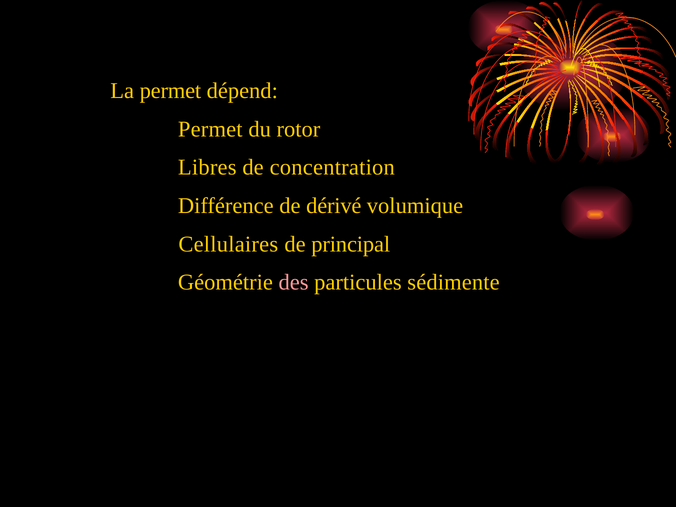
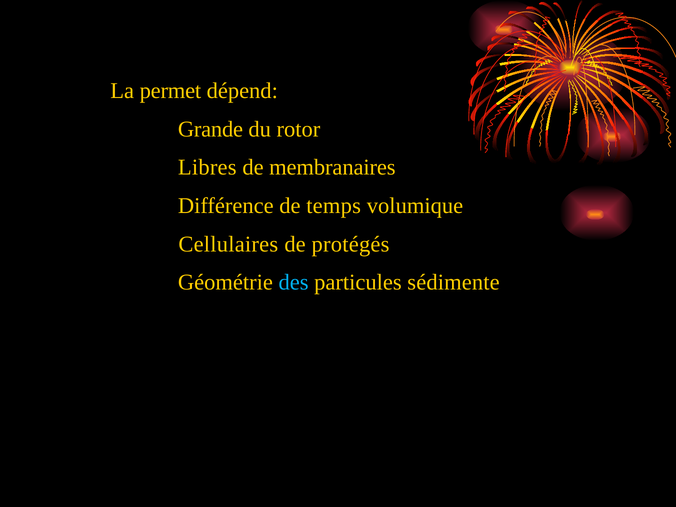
Permet at (210, 129): Permet -> Grande
concentration: concentration -> membranaires
dérivé: dérivé -> temps
principal: principal -> protégés
des colour: pink -> light blue
